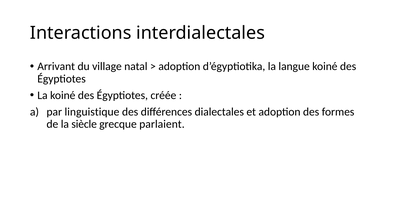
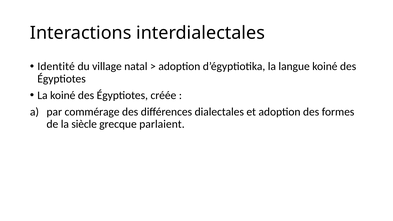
Arrivant: Arrivant -> Identité
linguistique: linguistique -> commérage
